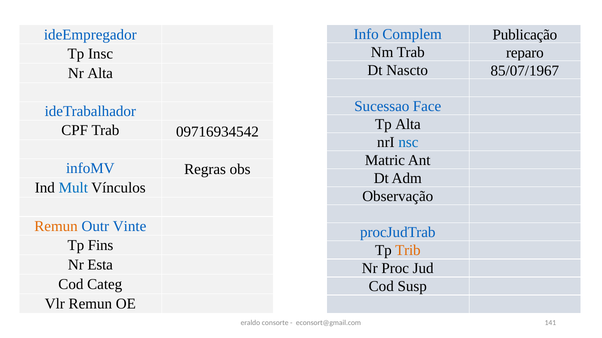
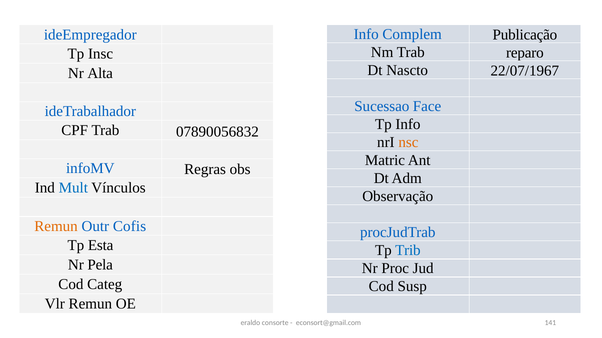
85/07/1967: 85/07/1967 -> 22/07/1967
Tp Alta: Alta -> Info
09716934542: 09716934542 -> 07890056832
nsc colour: blue -> orange
Vinte: Vinte -> Cofis
Fins: Fins -> Esta
Trib colour: orange -> blue
Esta: Esta -> Pela
